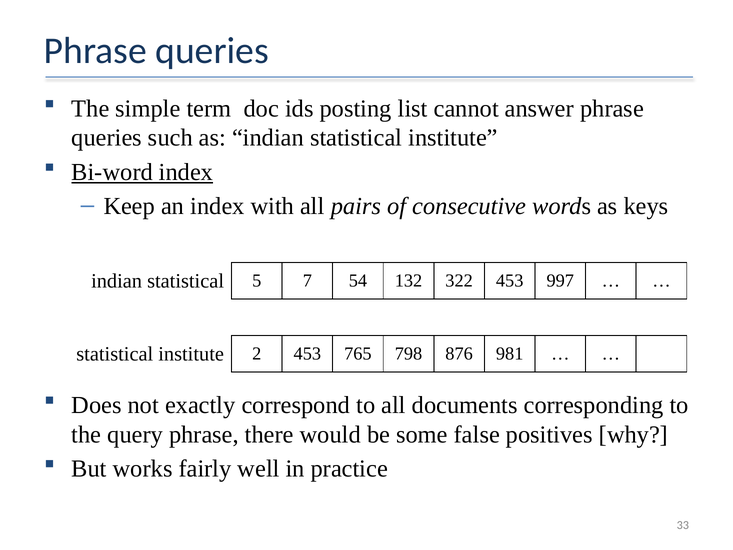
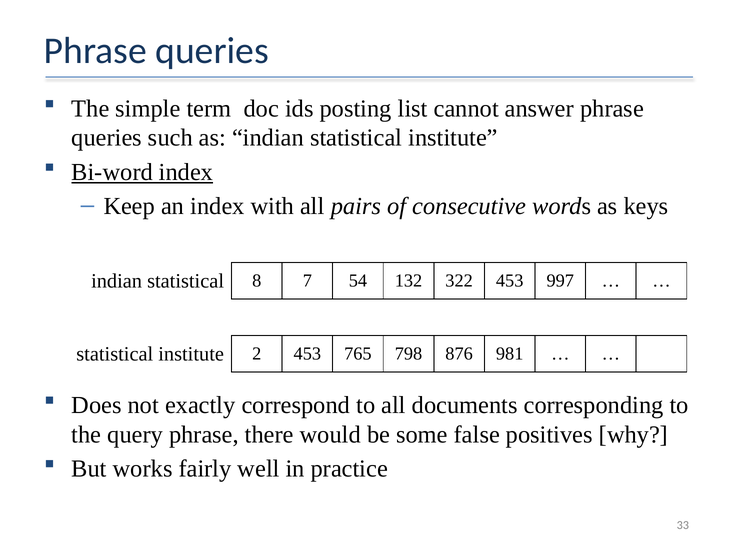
5: 5 -> 8
